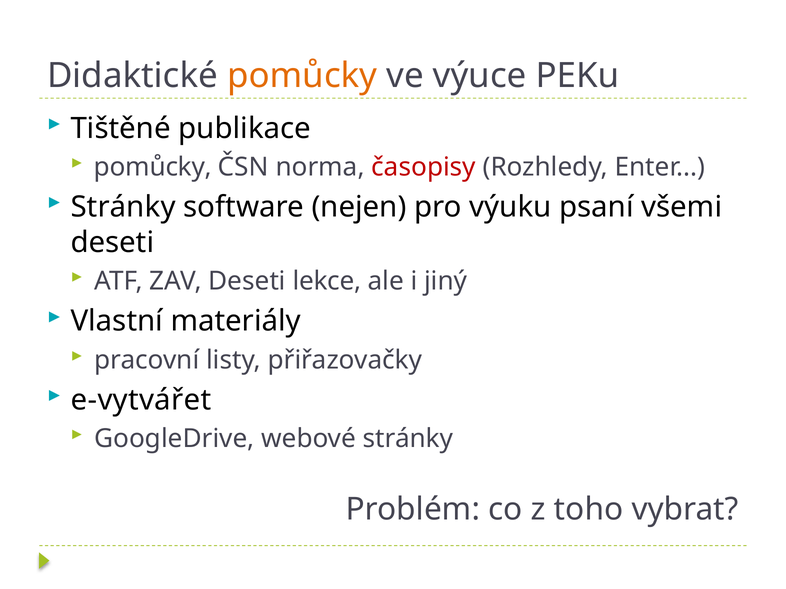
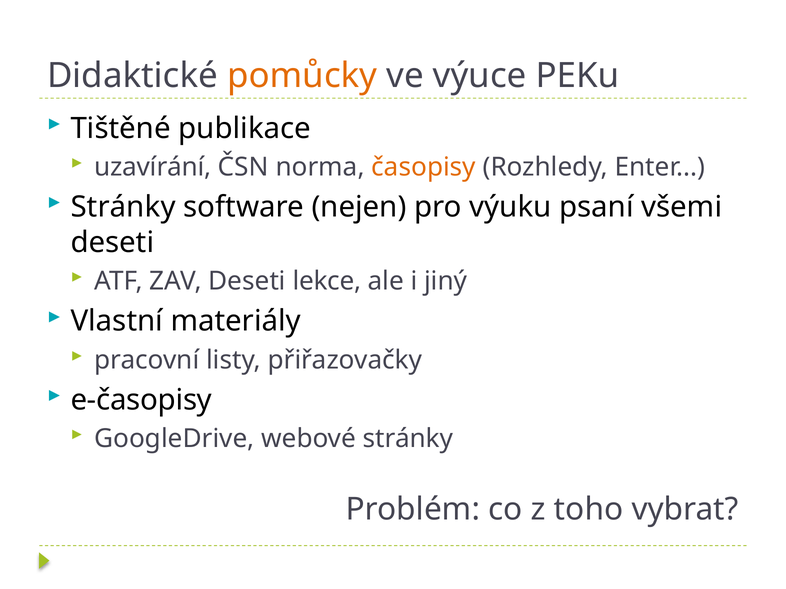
pomůcky at (153, 167): pomůcky -> uzavírání
časopisy colour: red -> orange
e-vytvářet: e-vytvářet -> e-časopisy
